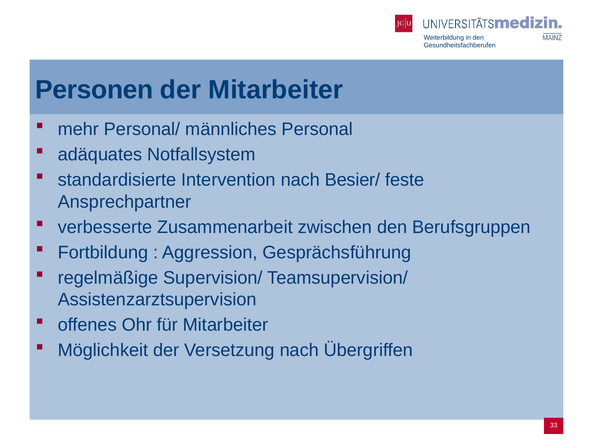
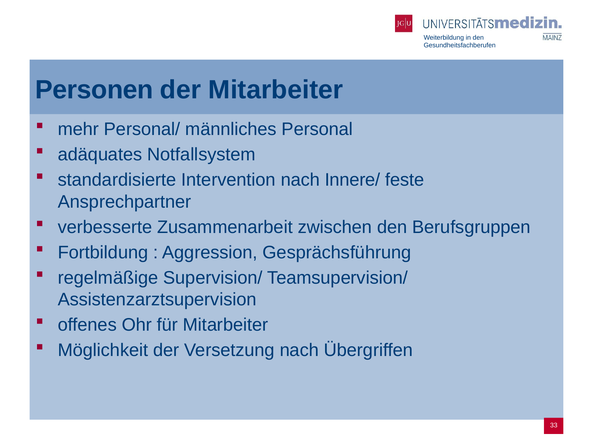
Besier/: Besier/ -> Innere/
